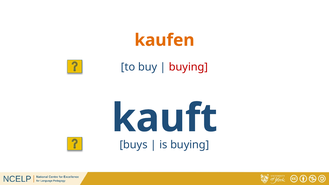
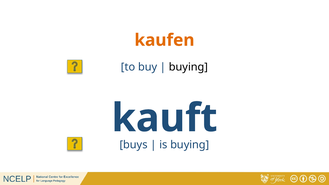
buying at (188, 67) colour: red -> black
